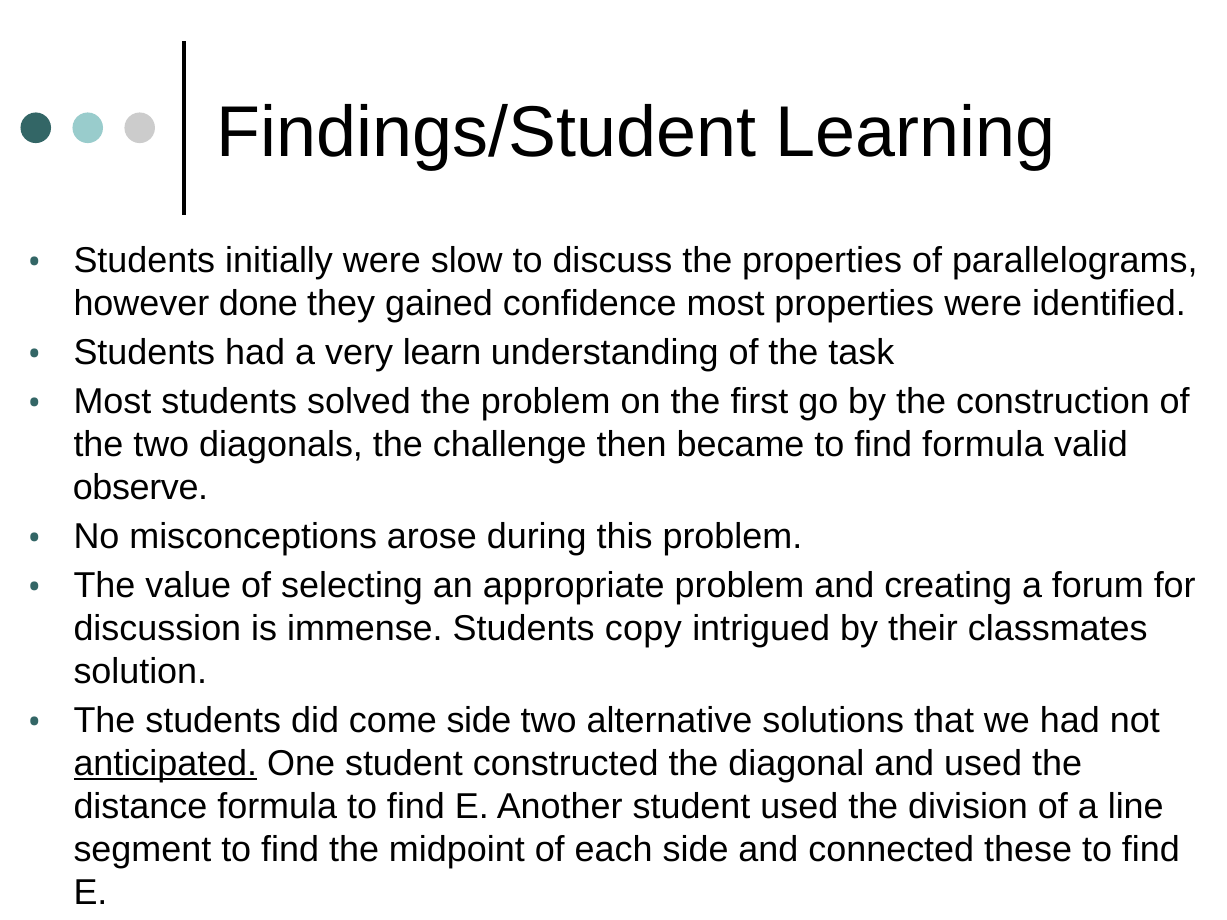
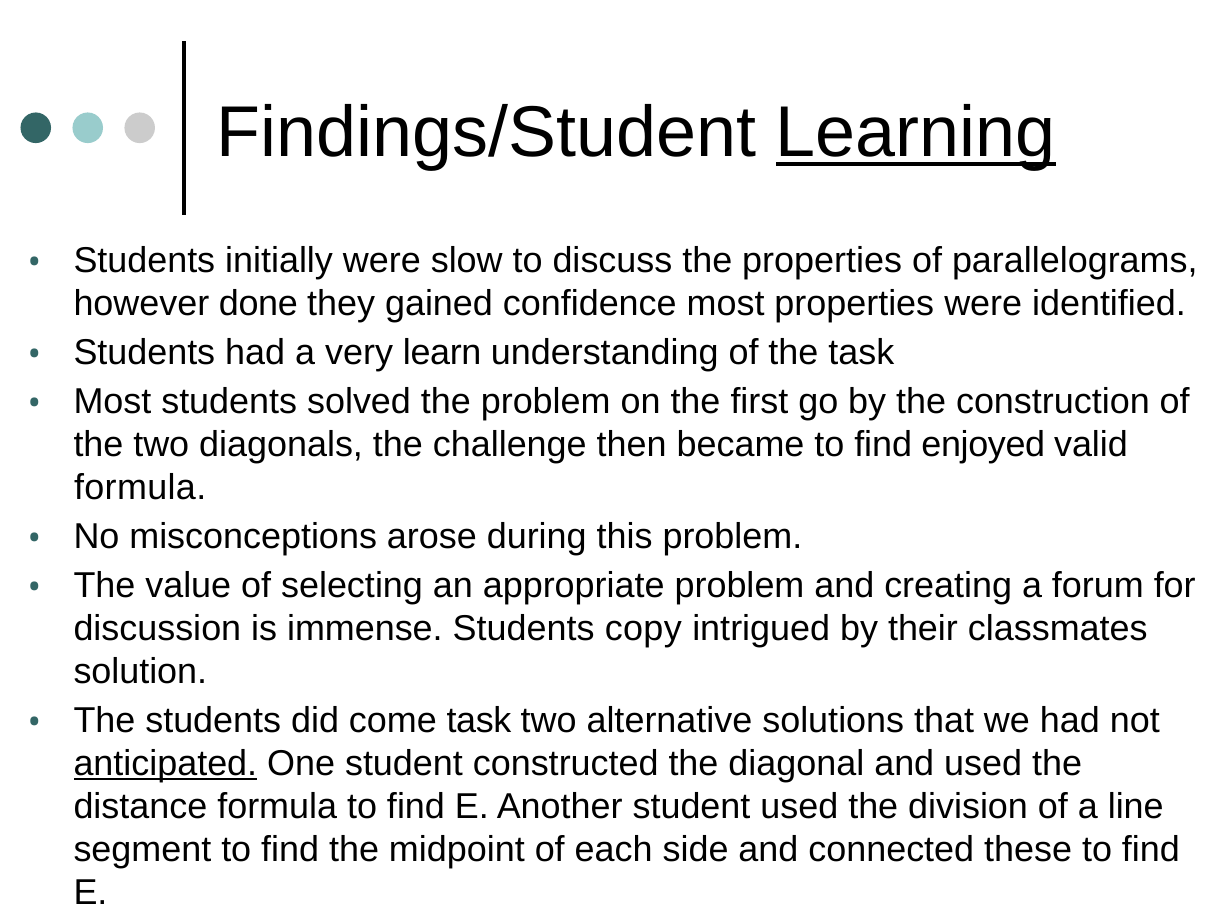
Learning underline: none -> present
find formula: formula -> enjoyed
observe at (141, 488): observe -> formula
come side: side -> task
